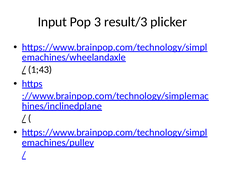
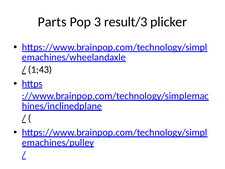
Input: Input -> Parts
